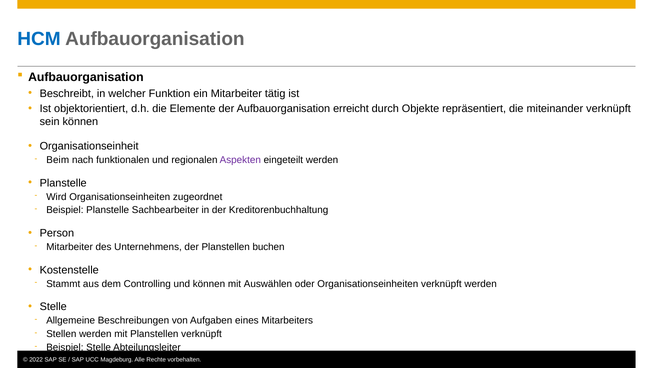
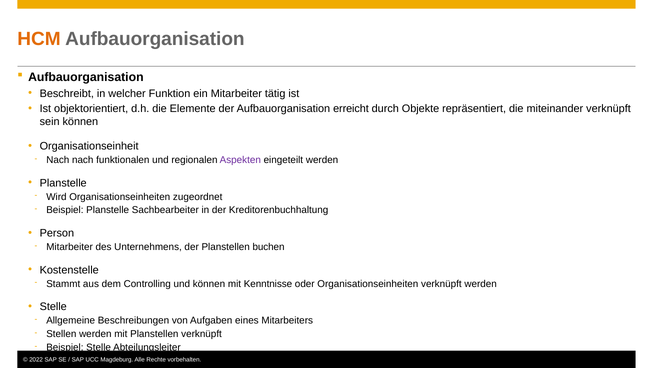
HCM colour: blue -> orange
Beim at (58, 160): Beim -> Nach
Auswählen: Auswählen -> Kenntnisse
